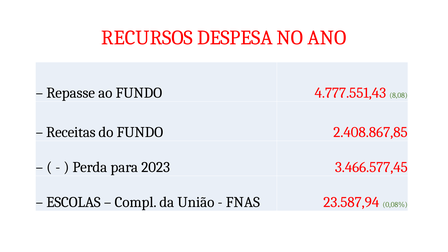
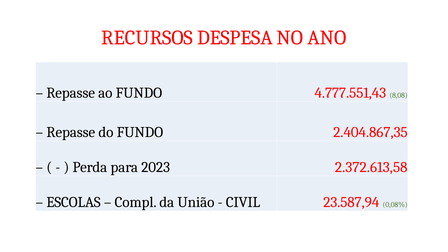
Receitas at (71, 132): Receitas -> Repasse
2.408.867,85: 2.408.867,85 -> 2.404.867,35
3.466.577,45: 3.466.577,45 -> 2.372.613,58
FNAS: FNAS -> CIVIL
